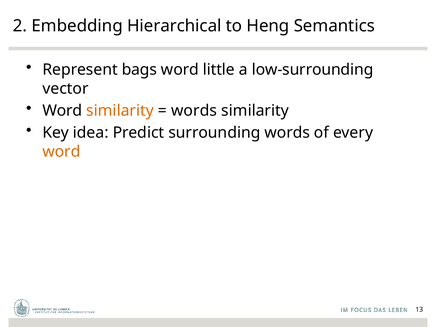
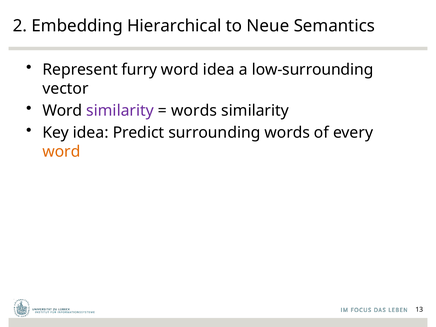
Heng: Heng -> Neue
bags: bags -> furry
word little: little -> idea
similarity at (120, 111) colour: orange -> purple
